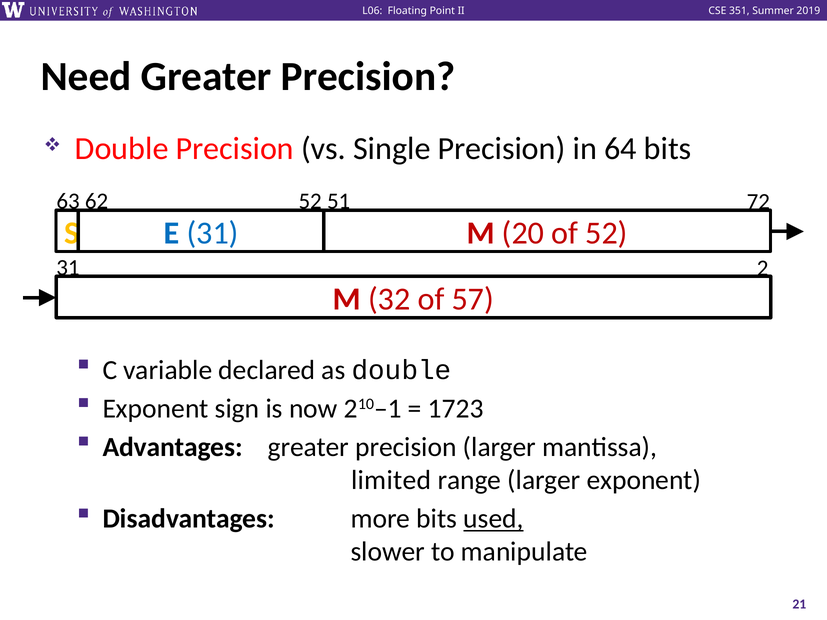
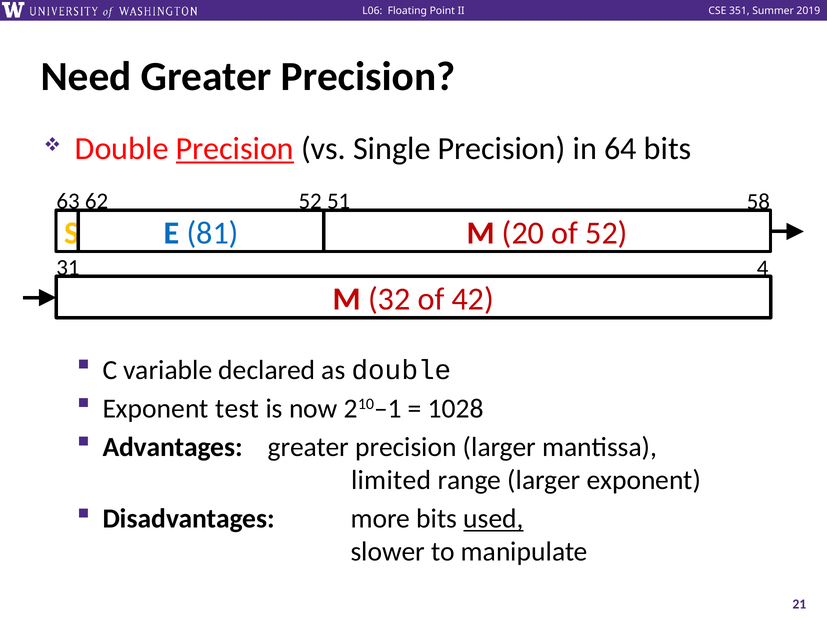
Precision at (235, 149) underline: none -> present
72: 72 -> 58
E 31: 31 -> 81
2: 2 -> 4
57: 57 -> 42
sign: sign -> test
1723: 1723 -> 1028
